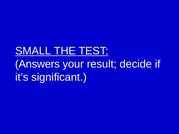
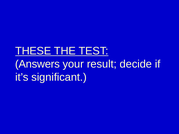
SMALL: SMALL -> THESE
